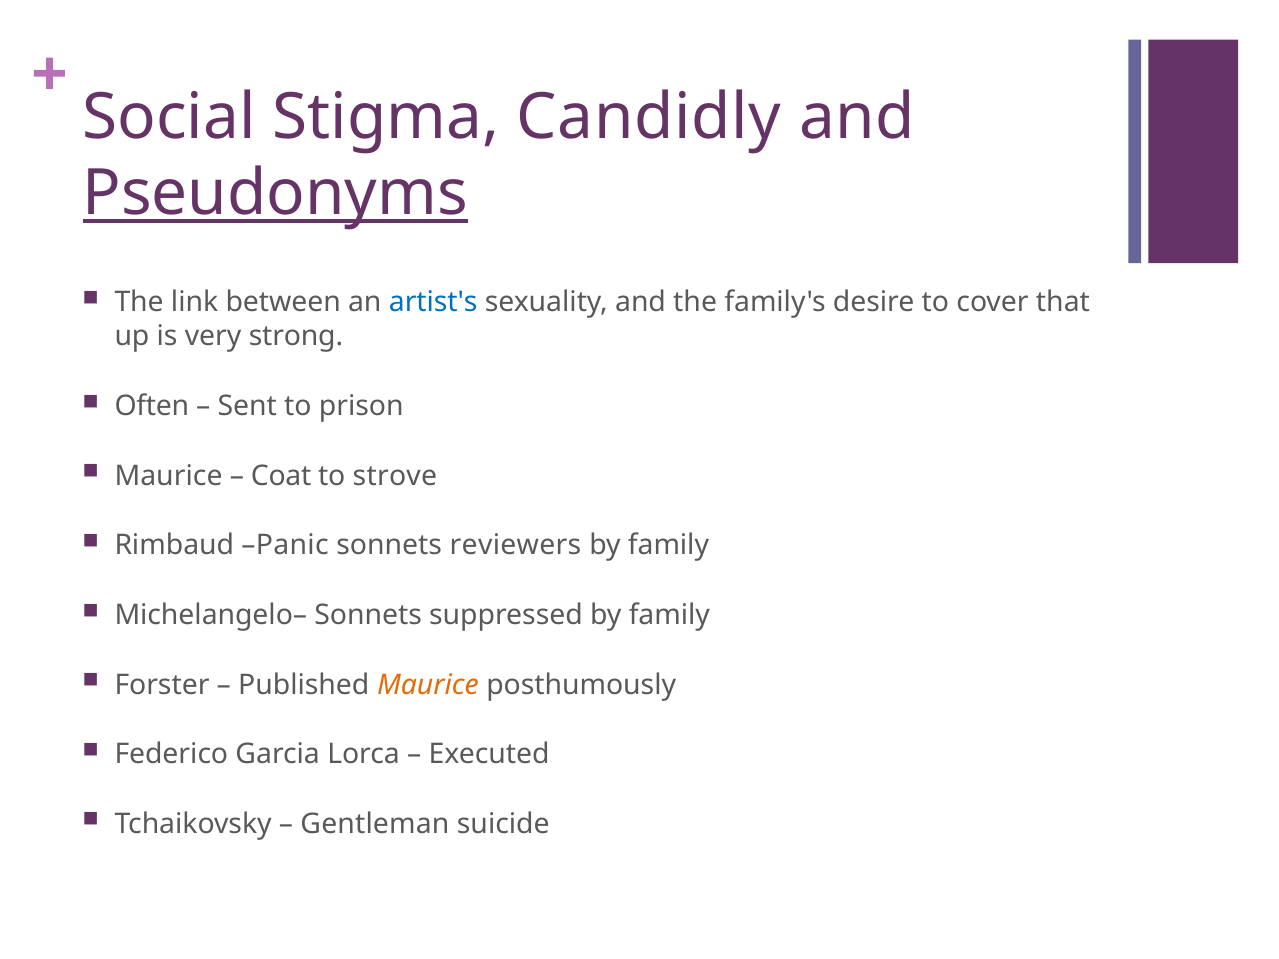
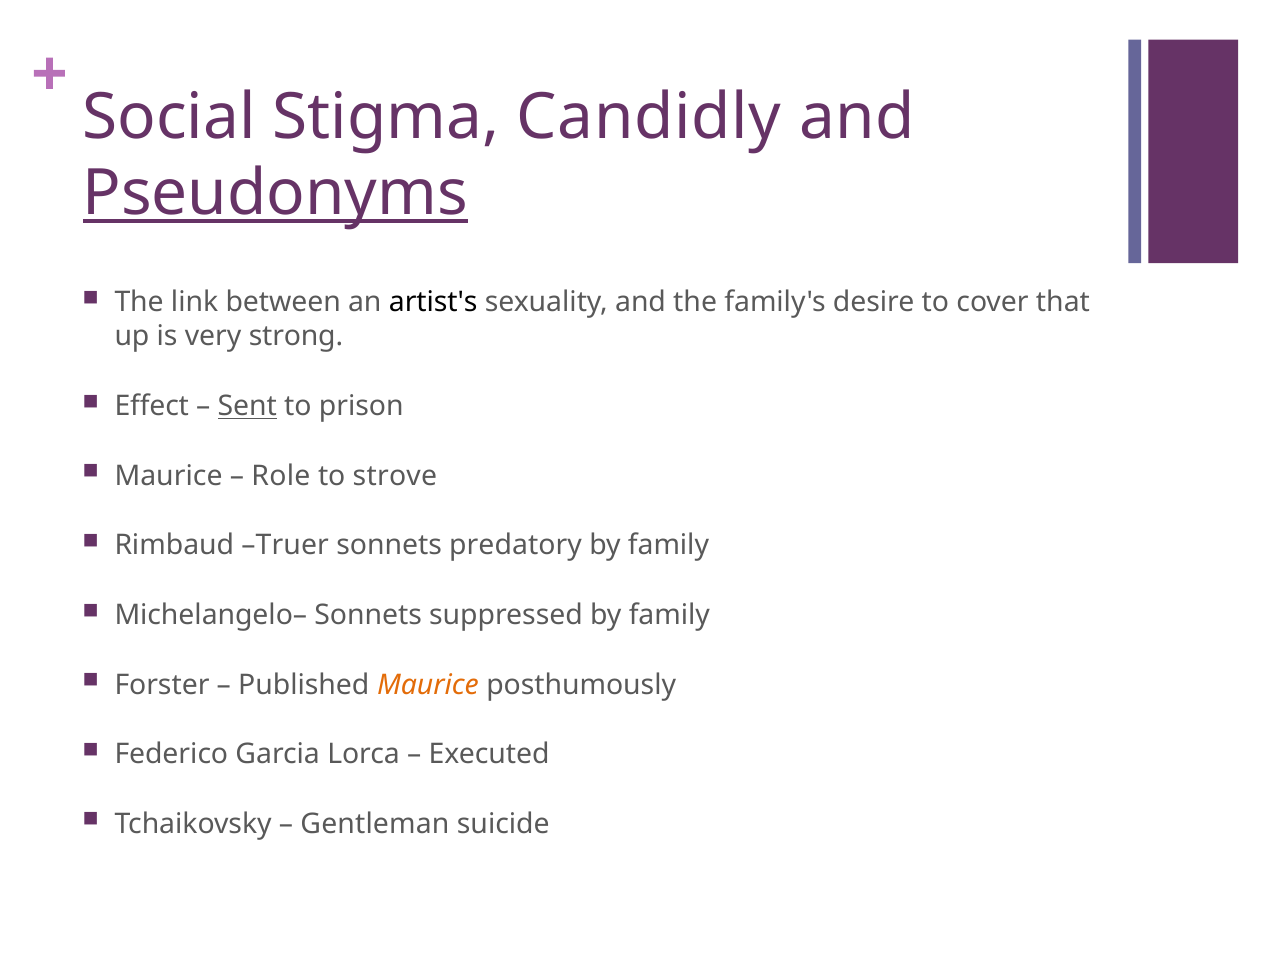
artist's colour: blue -> black
Often: Often -> Effect
Sent underline: none -> present
Coat: Coat -> Role
Panic: Panic -> Truer
reviewers: reviewers -> predatory
